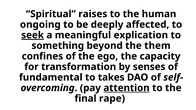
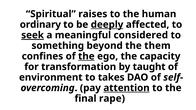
ongoing: ongoing -> ordinary
deeply underline: none -> present
explication: explication -> considered
the at (86, 56) underline: none -> present
senses: senses -> taught
fundamental: fundamental -> environment
